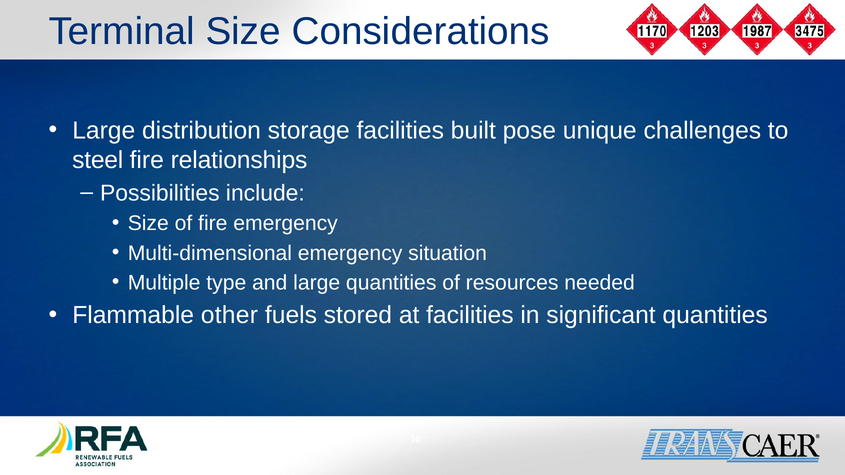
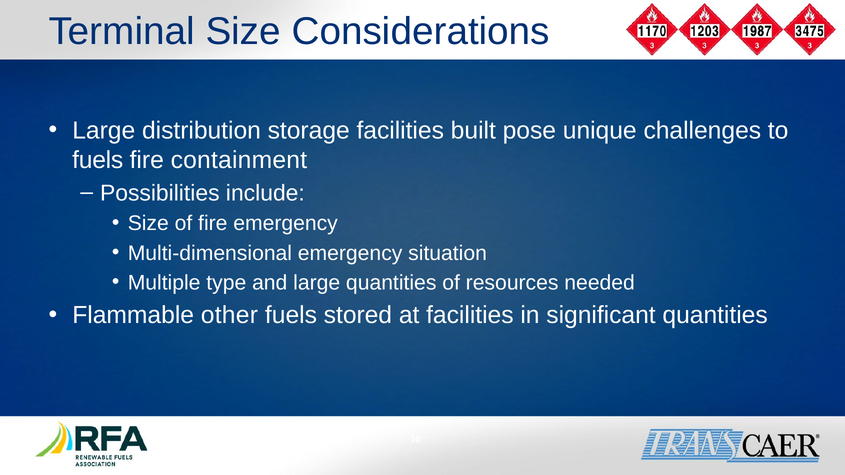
steel at (98, 160): steel -> fuels
relationships: relationships -> containment
